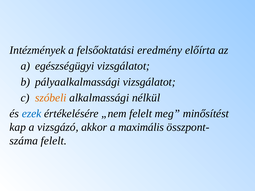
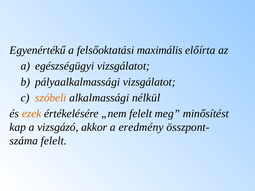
Intézmények: Intézmények -> Egyenértékű
eredmény: eredmény -> maximális
ezek colour: blue -> orange
maximális: maximális -> eredmény
